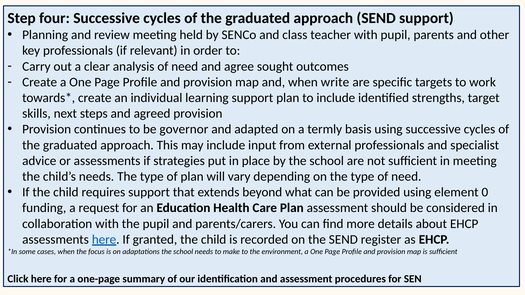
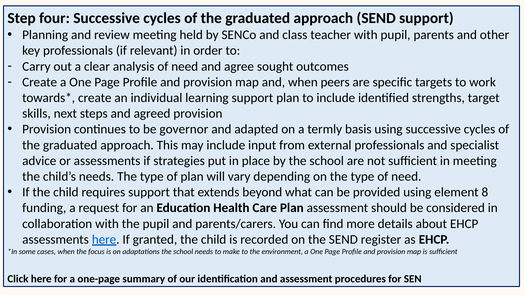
write: write -> peers
0: 0 -> 8
